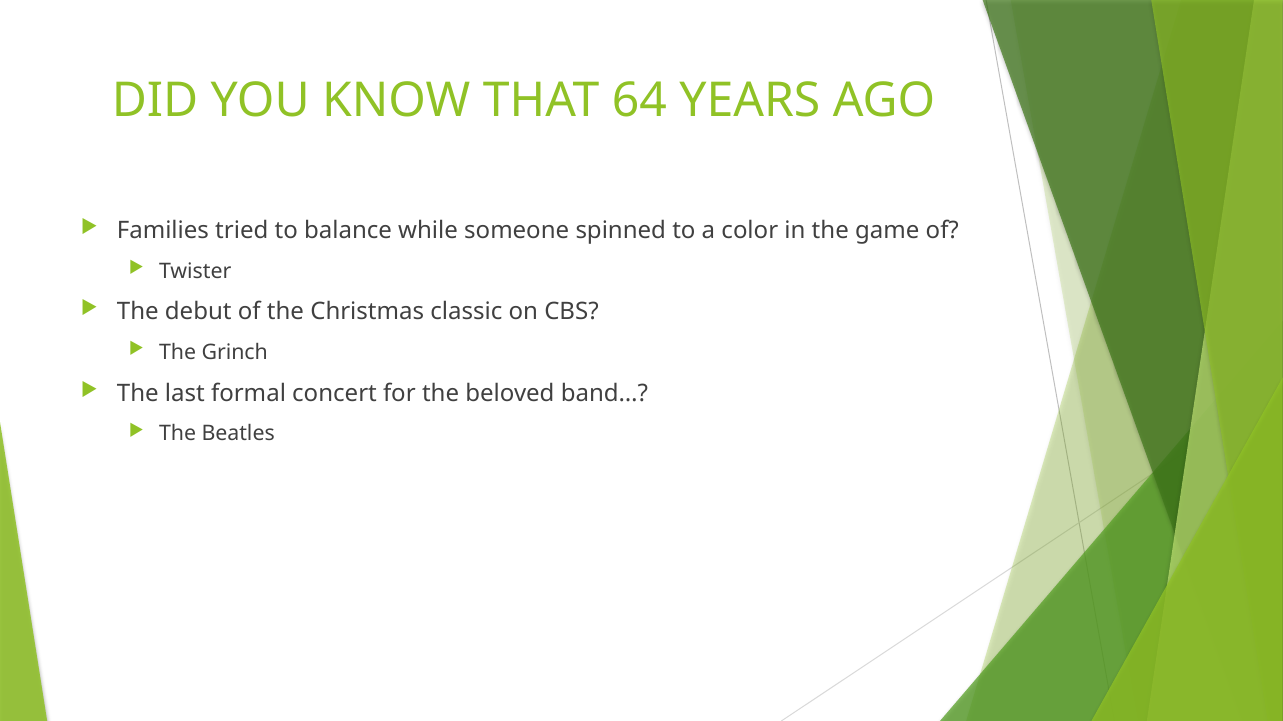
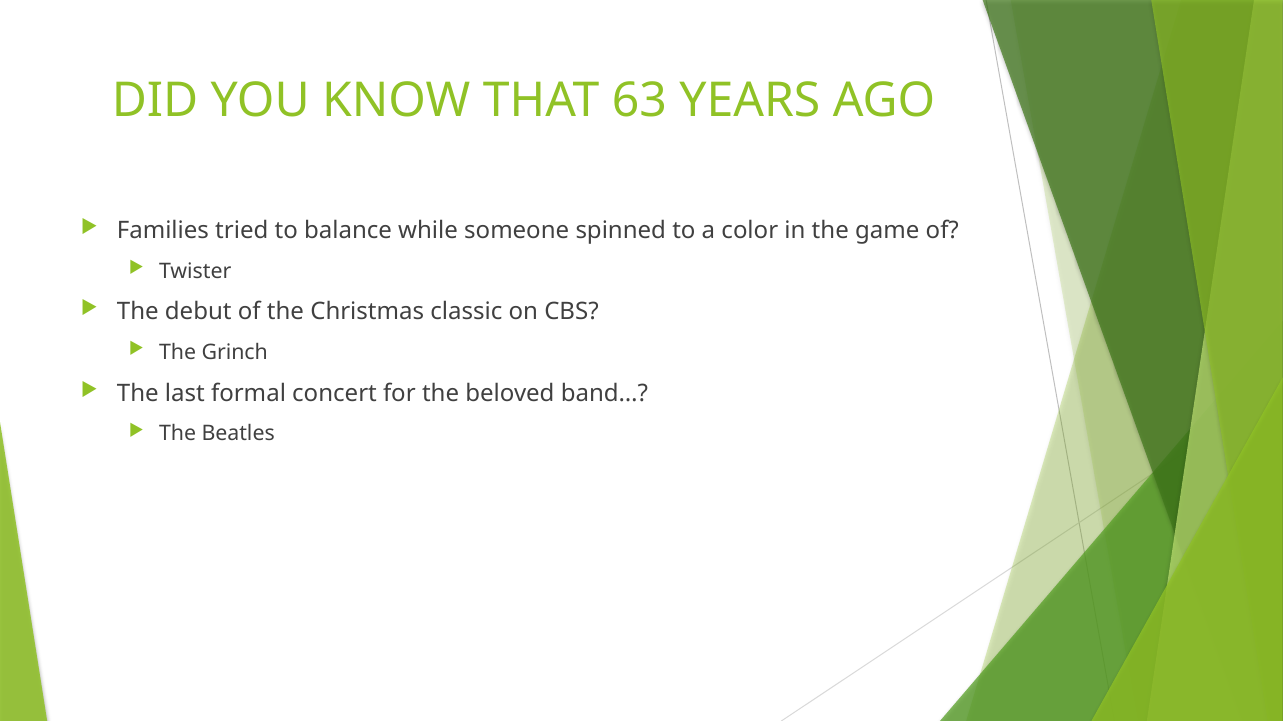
64: 64 -> 63
